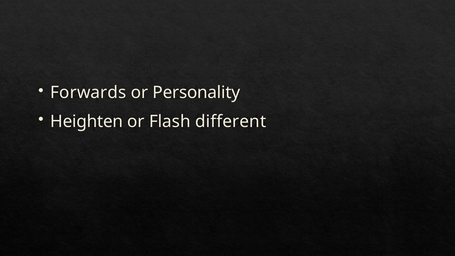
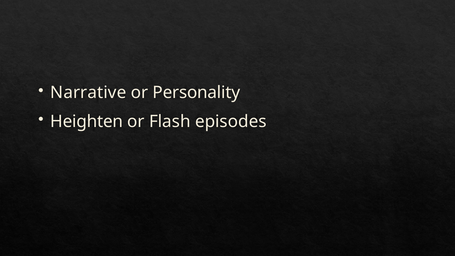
Forwards: Forwards -> Narrative
different: different -> episodes
